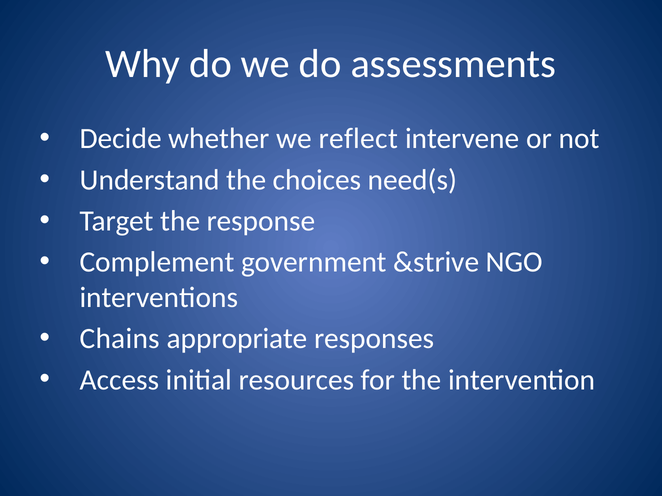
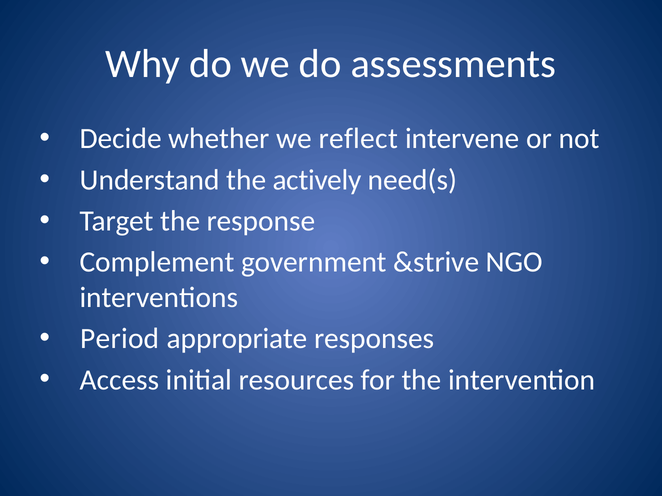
choices: choices -> actively
Chains: Chains -> Period
